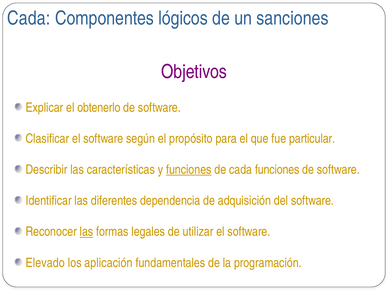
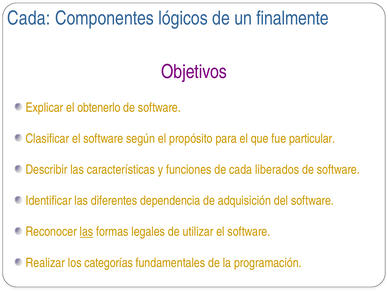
sanciones: sanciones -> finalmente
funciones at (189, 170) underline: present -> none
cada funciones: funciones -> liberados
Elevado: Elevado -> Realizar
aplicación: aplicación -> categorías
